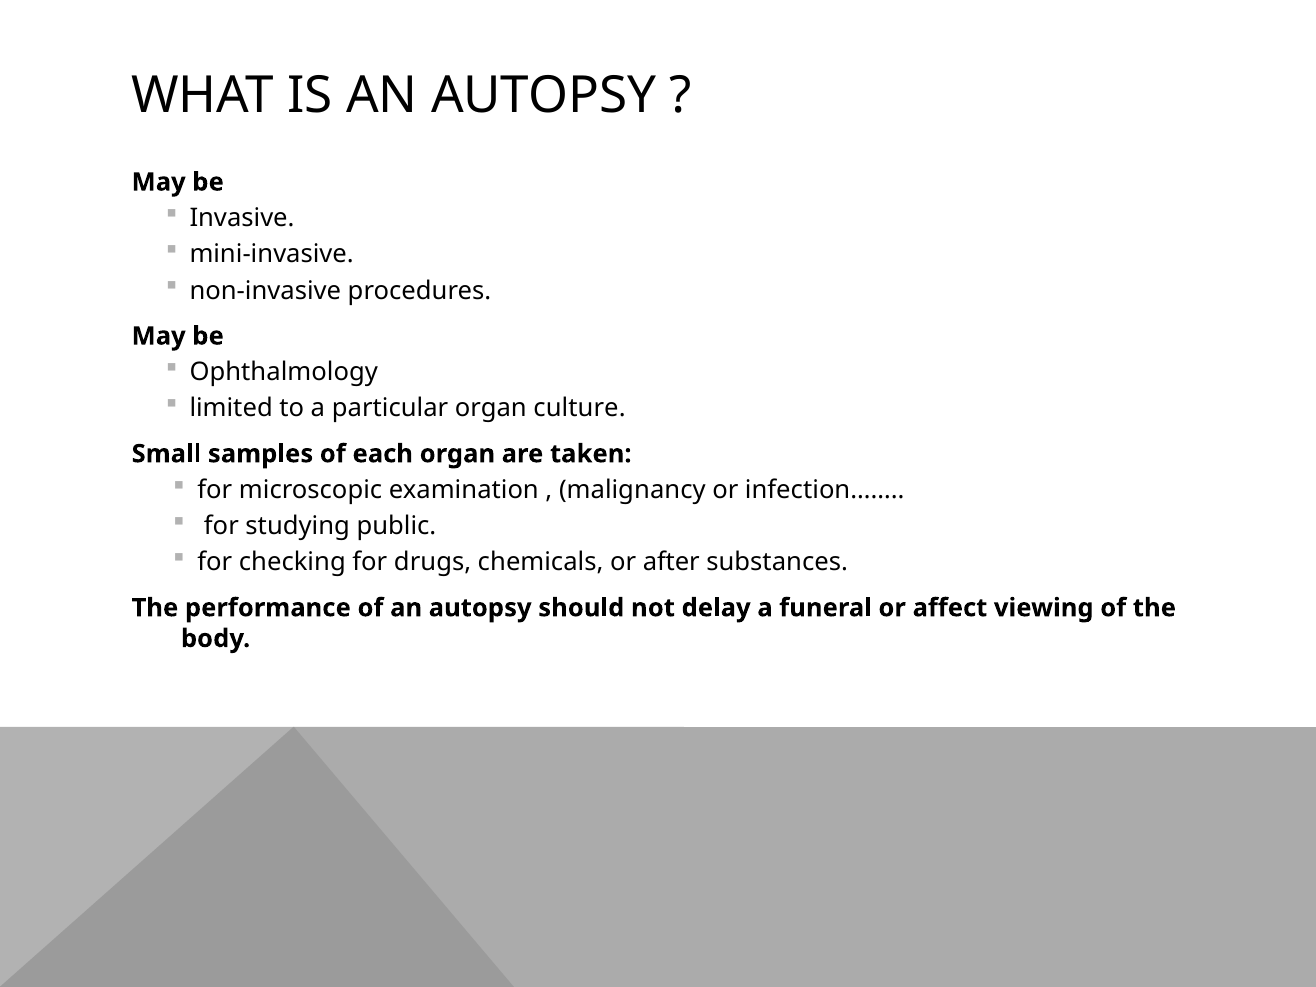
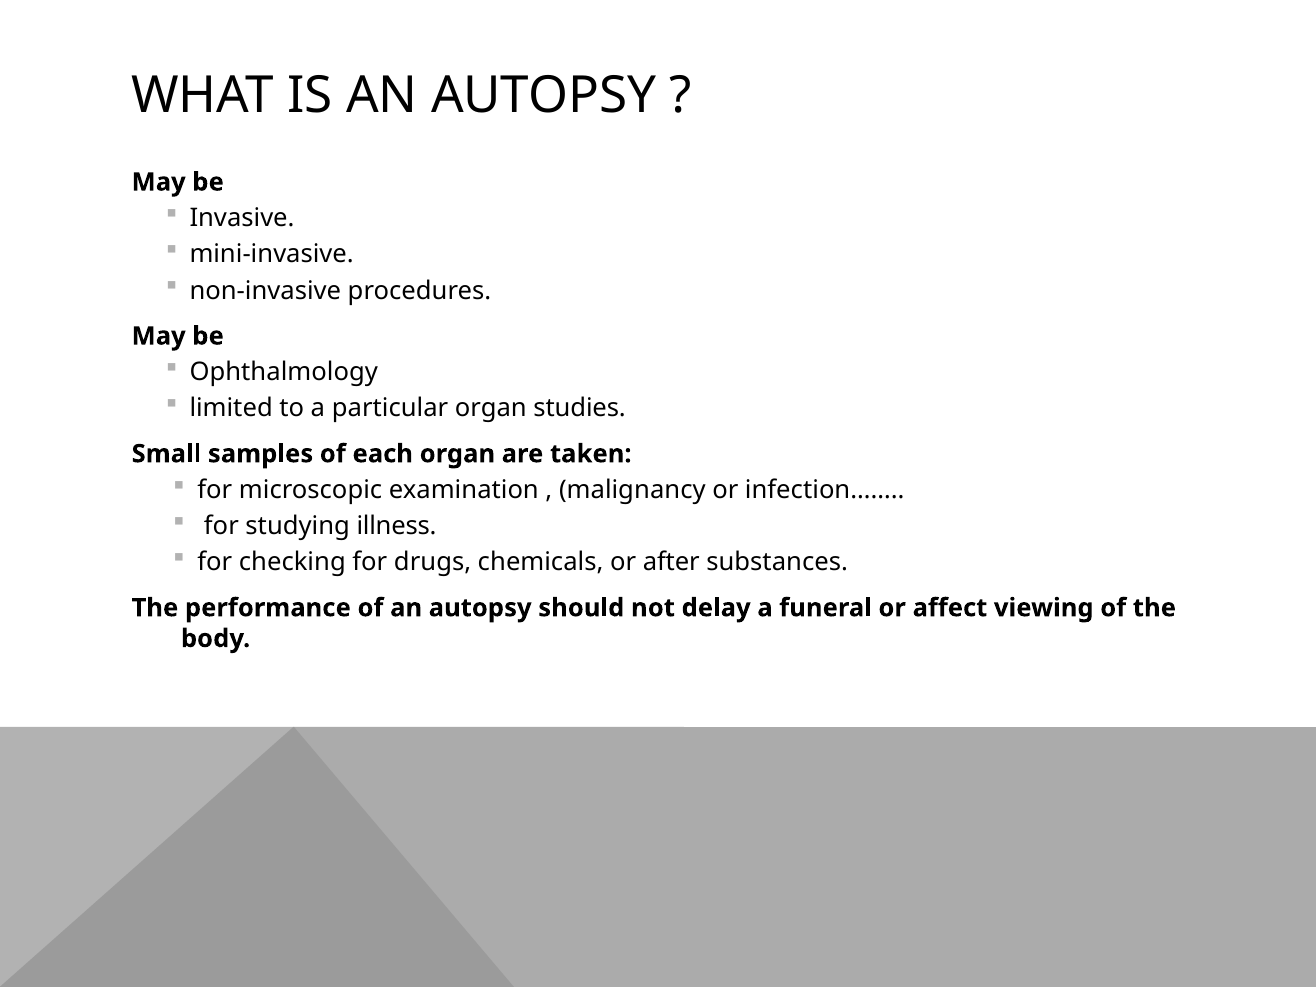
culture: culture -> studies
public: public -> illness
